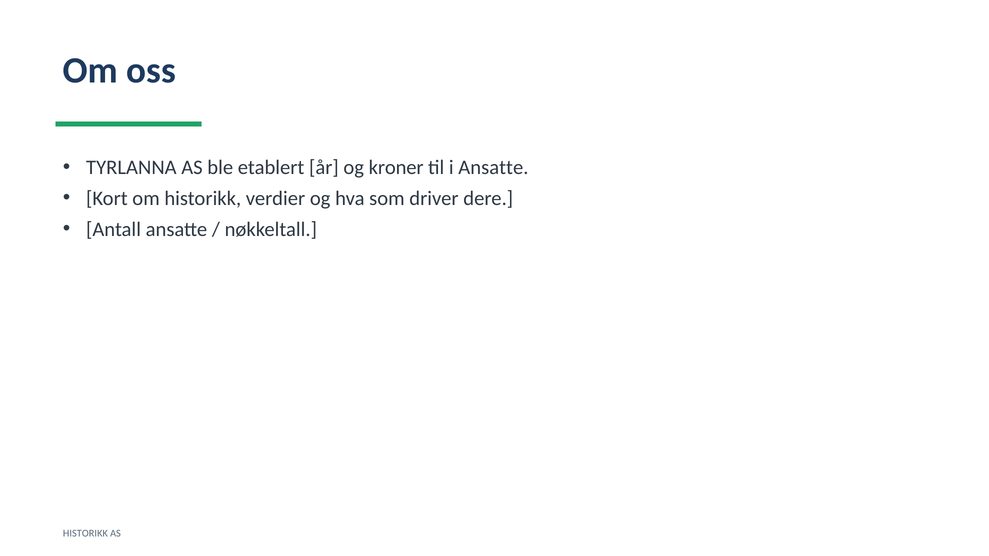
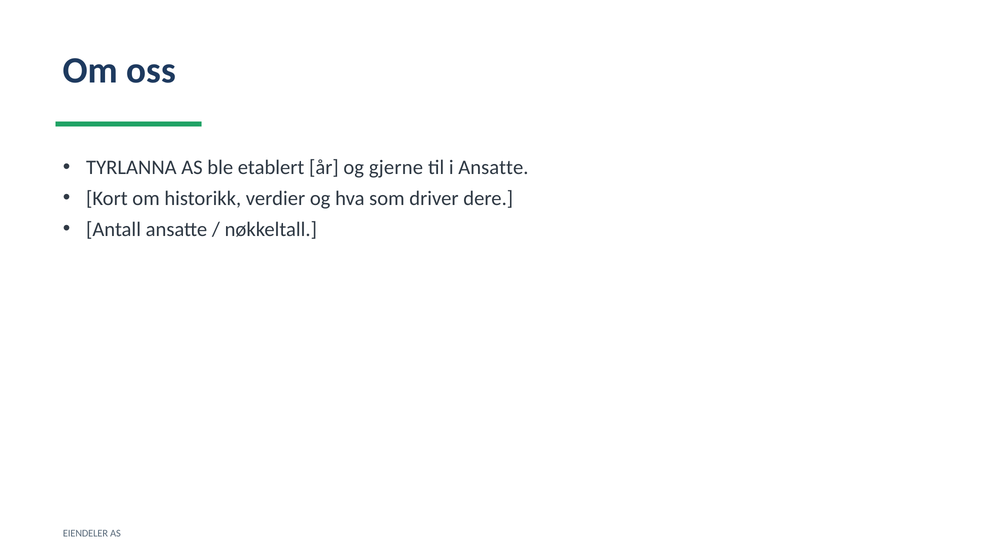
kroner: kroner -> gjerne
HISTORIKK at (85, 534): HISTORIKK -> EIENDELER
